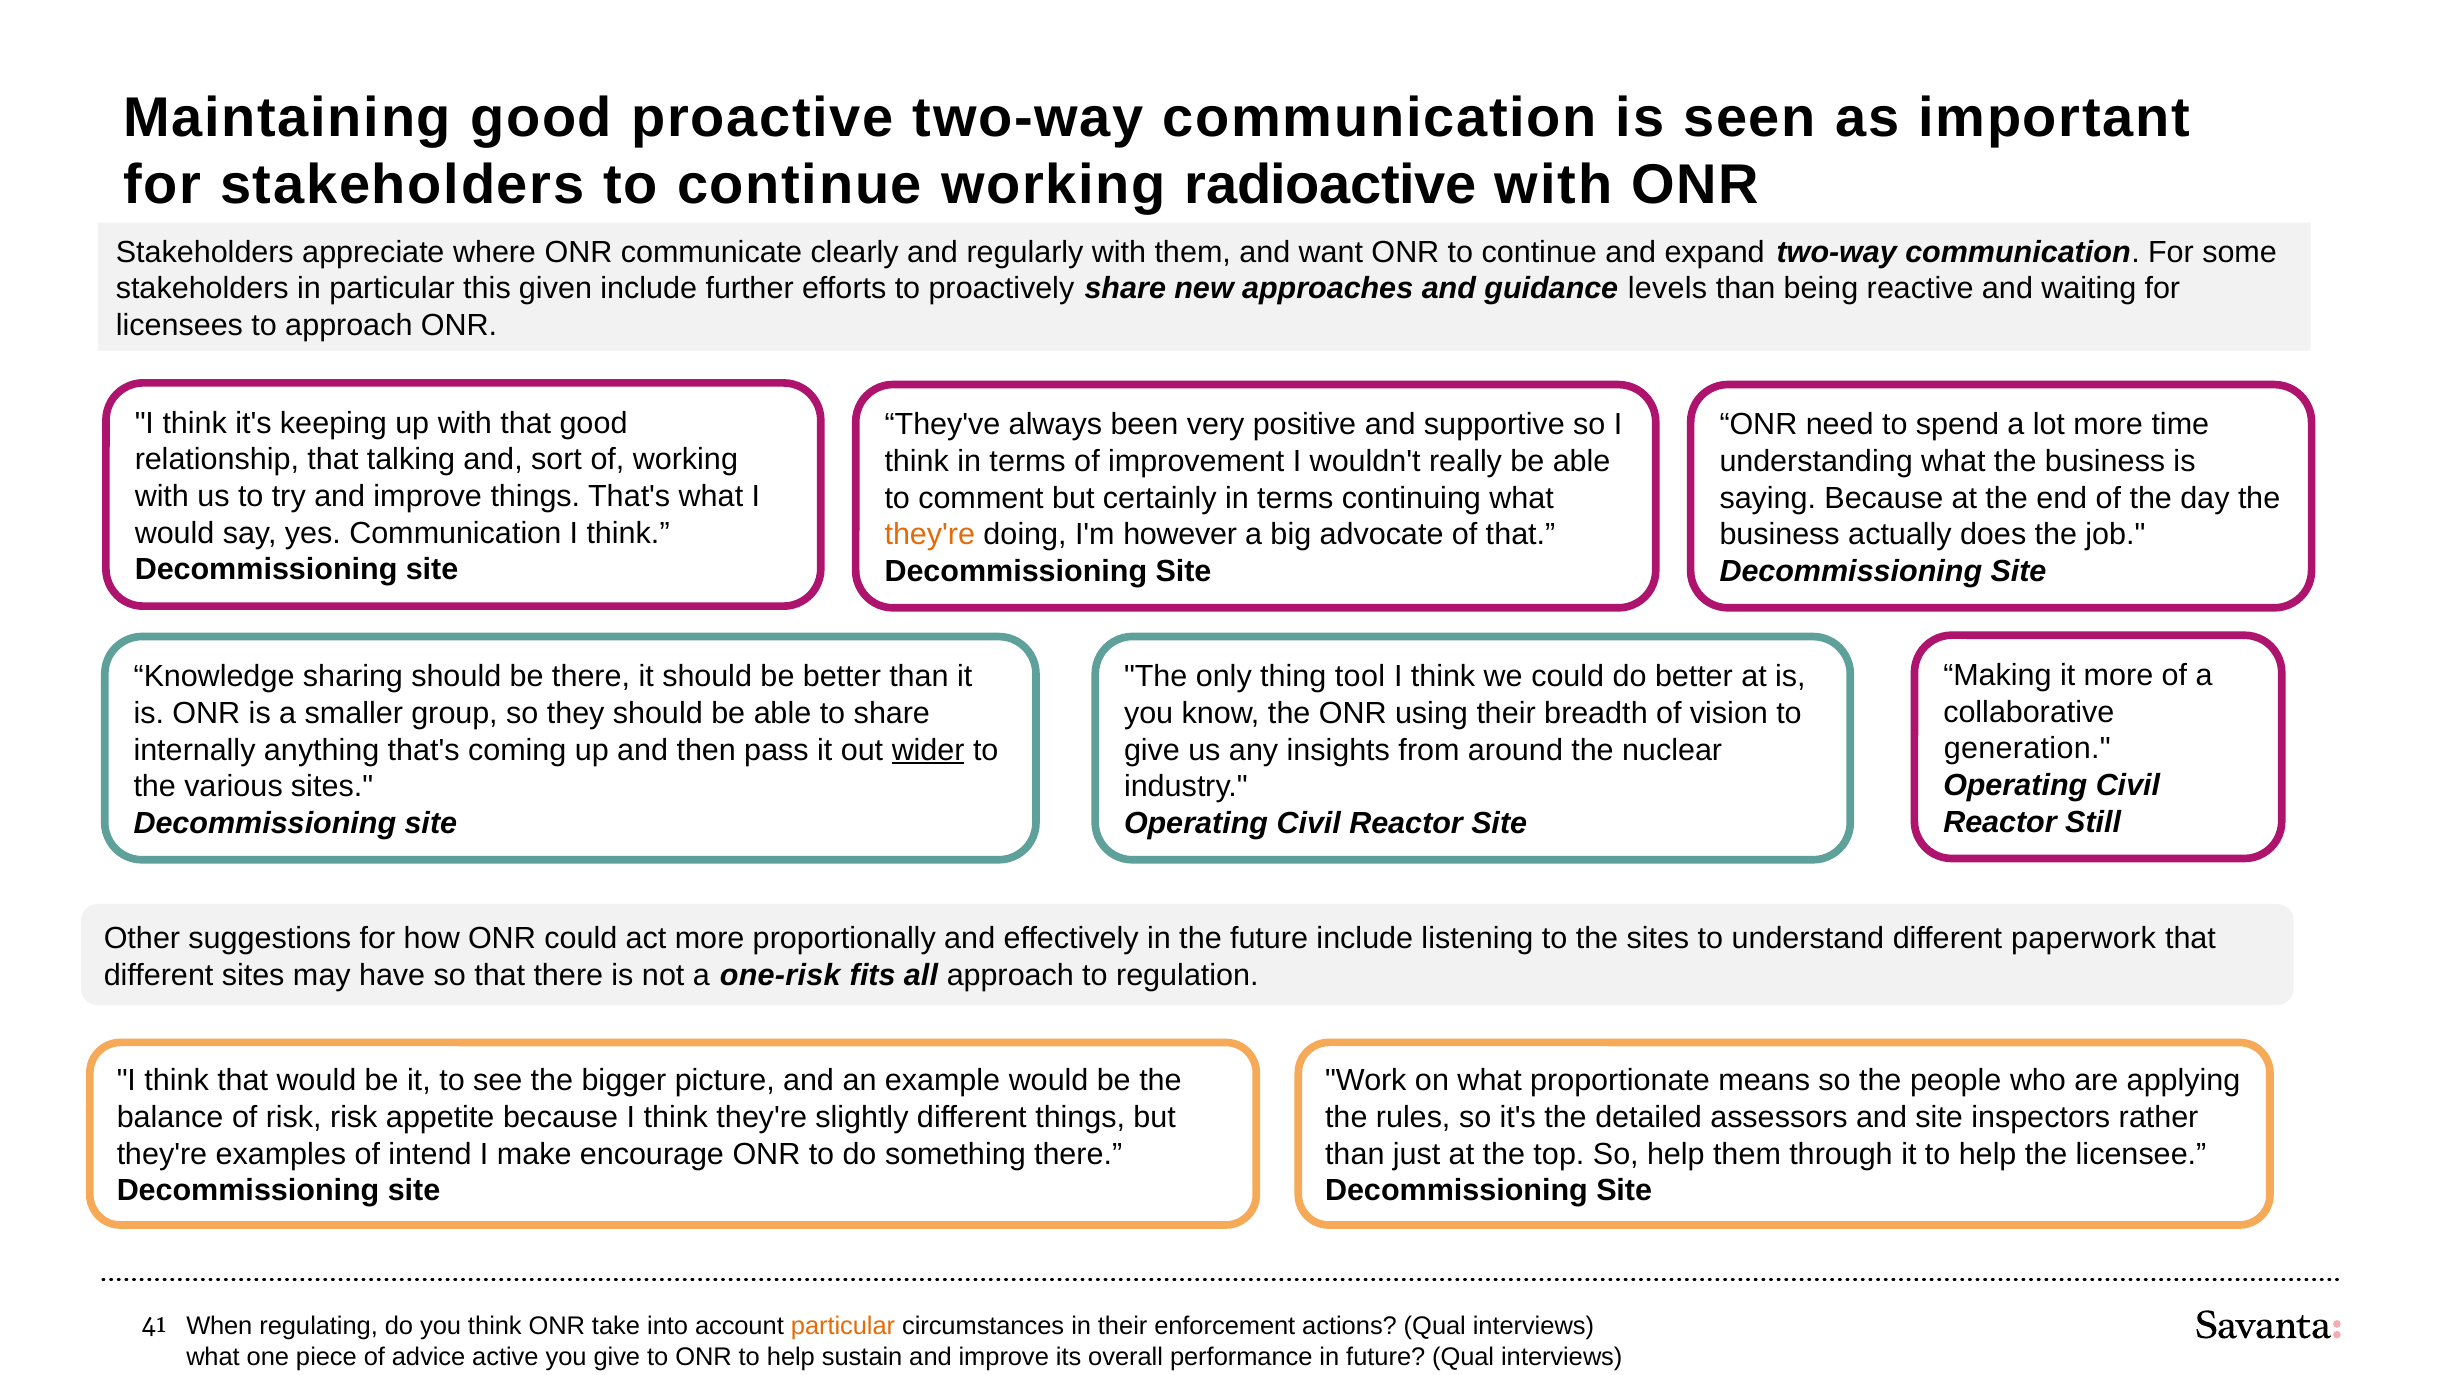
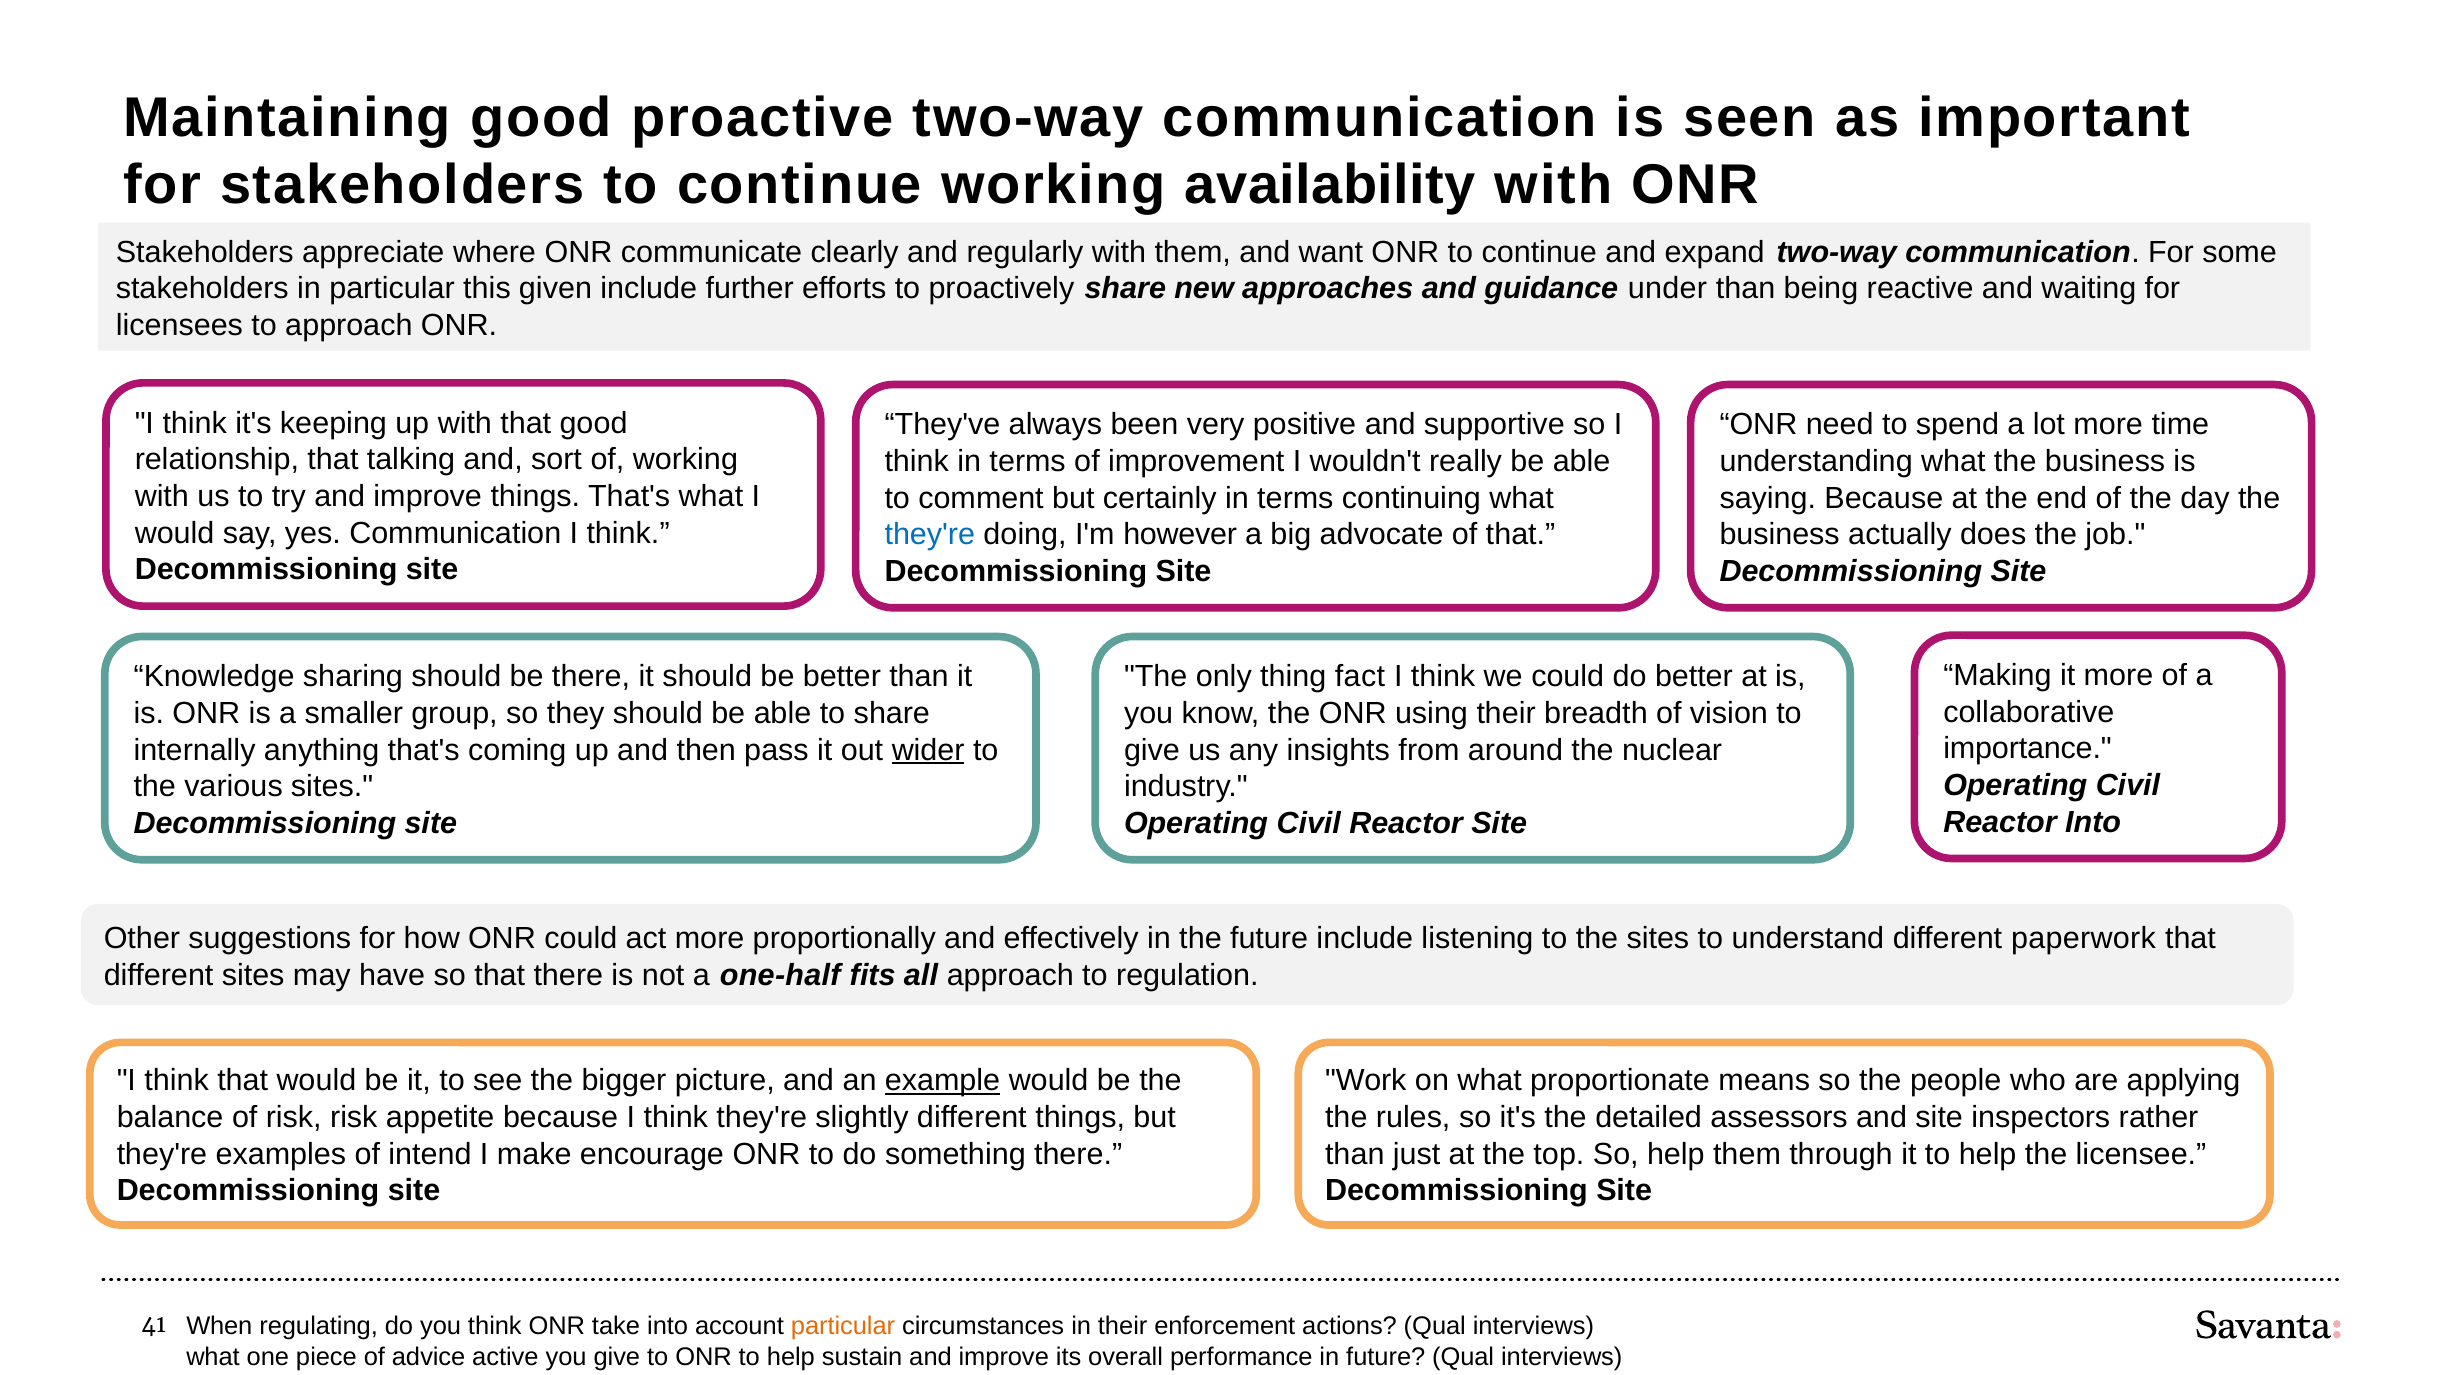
radioactive: radioactive -> availability
levels: levels -> under
they're at (930, 535) colour: orange -> blue
tool: tool -> fact
generation: generation -> importance
Reactor Still: Still -> Into
one-risk: one-risk -> one-half
example underline: none -> present
